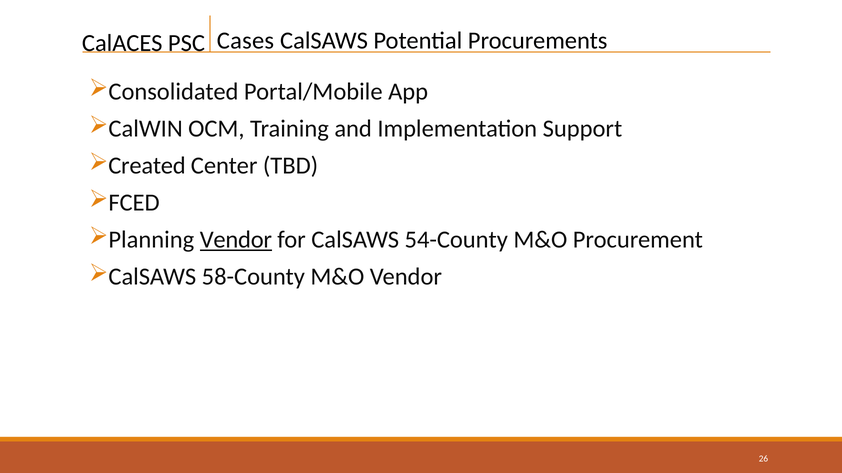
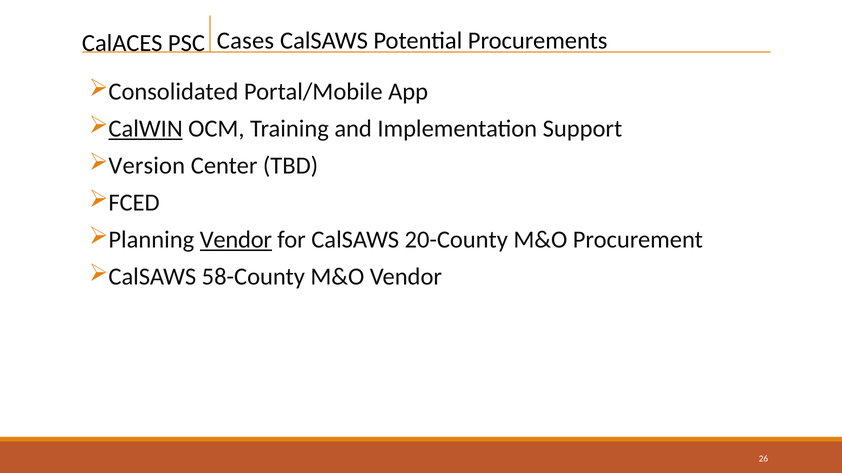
CalWIN underline: none -> present
Created: Created -> Version
54-County: 54-County -> 20-County
